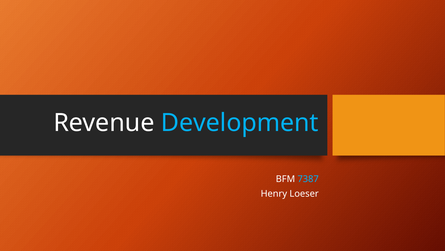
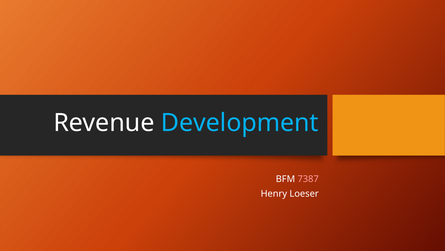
7387 colour: light blue -> pink
